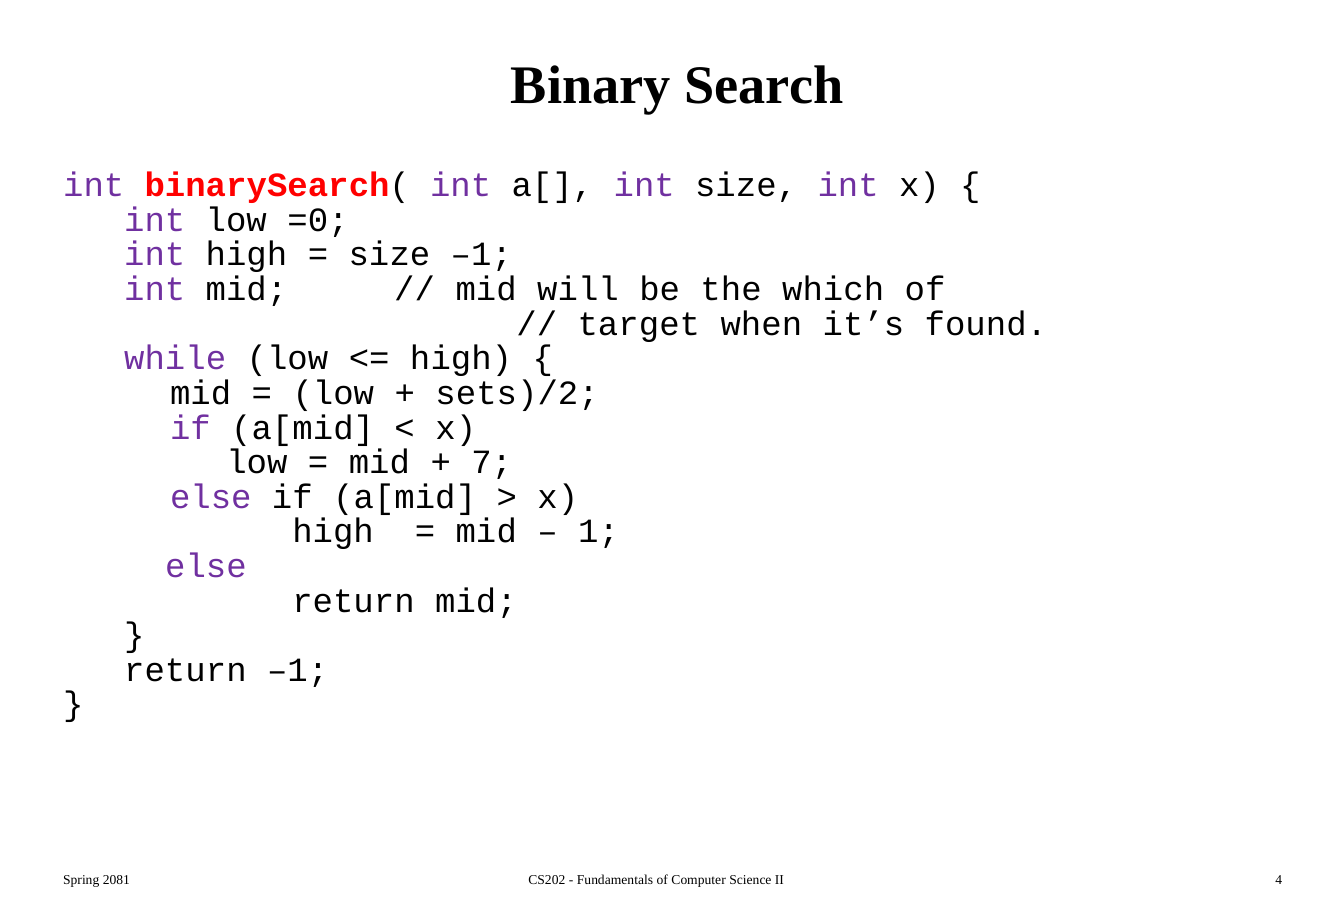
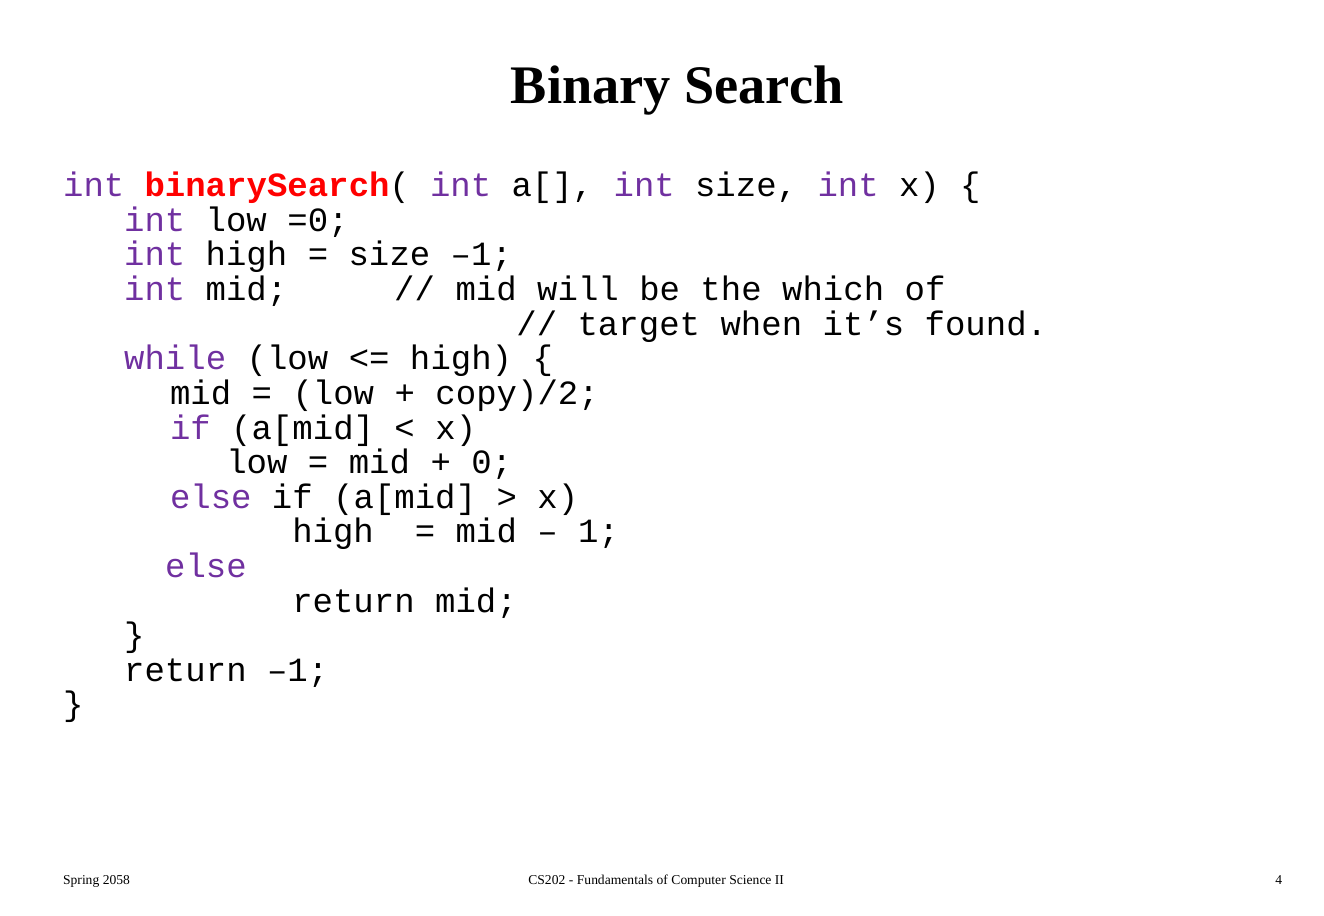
sets)/2: sets)/2 -> copy)/2
7: 7 -> 0
2081: 2081 -> 2058
